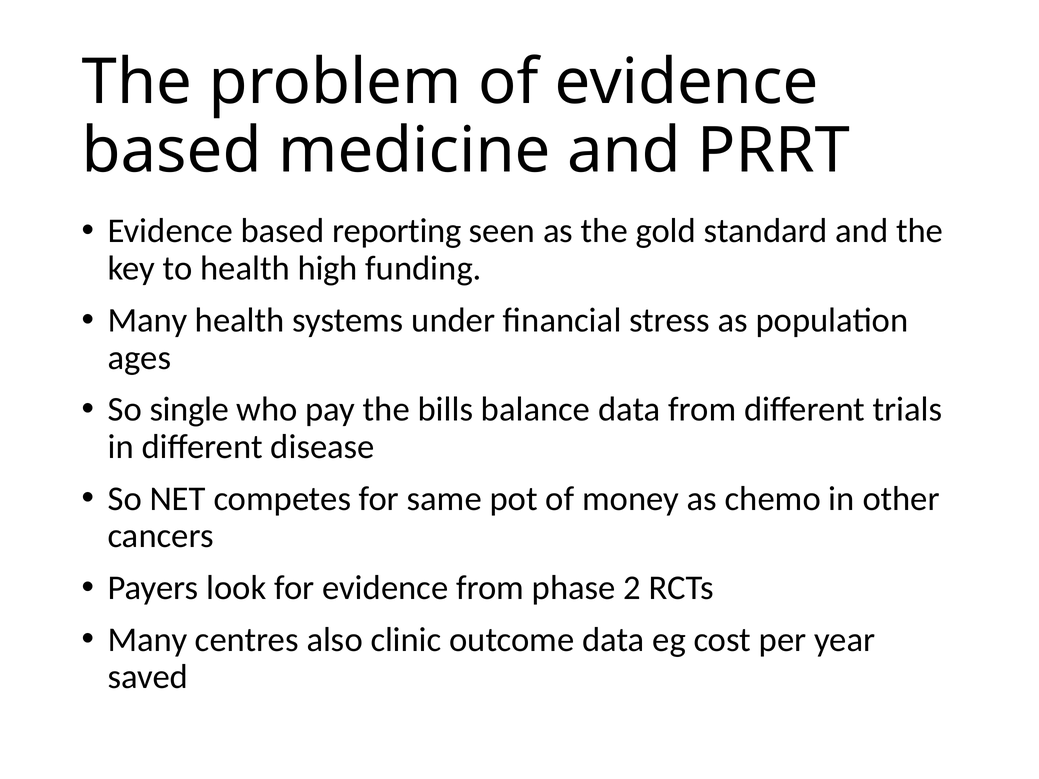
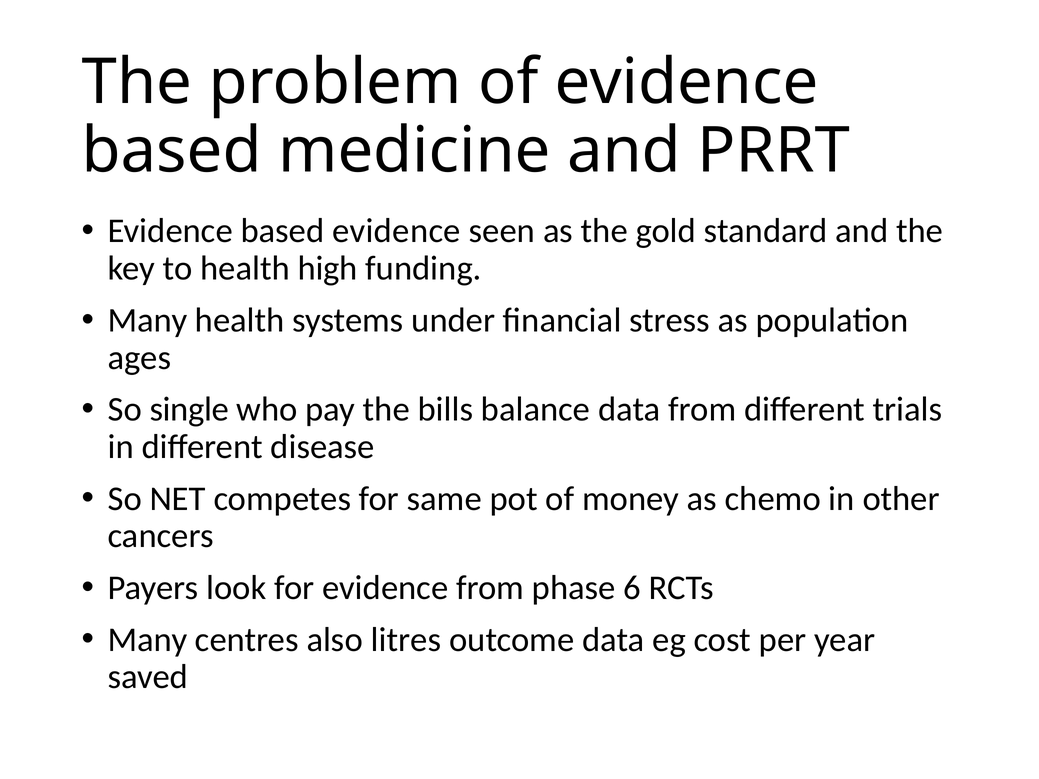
based reporting: reporting -> evidence
2: 2 -> 6
clinic: clinic -> litres
